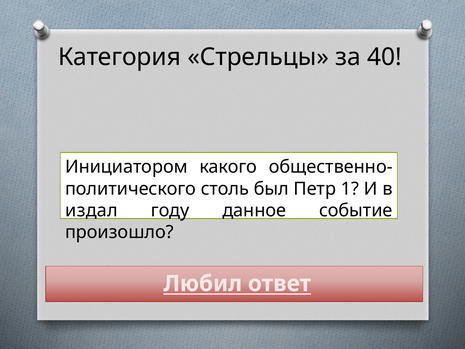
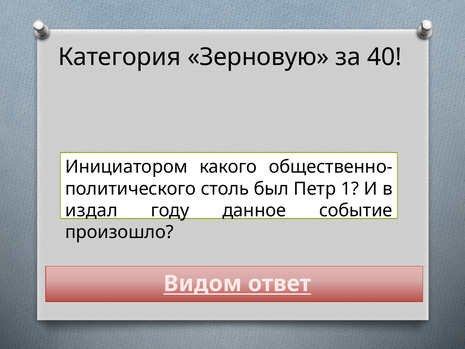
Стрельцы: Стрельцы -> Зерновую
Любил: Любил -> Видом
